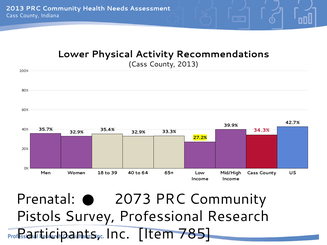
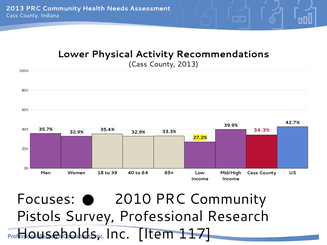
Prenatal: Prenatal -> Focuses
2073: 2073 -> 2010
Participants at (59, 234): Participants -> Households
785: 785 -> 117
